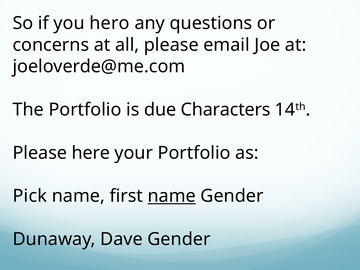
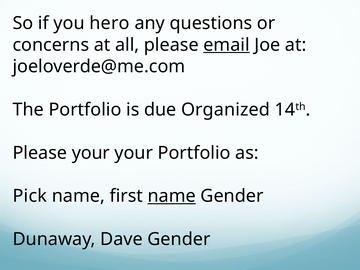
email underline: none -> present
Characters: Characters -> Organized
Please here: here -> your
